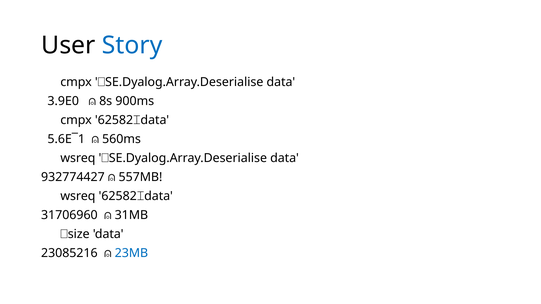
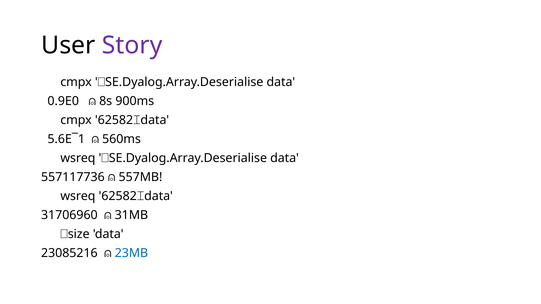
Story colour: blue -> purple
3.9E0: 3.9E0 -> 0.9E0
932774427: 932774427 -> 557117736
